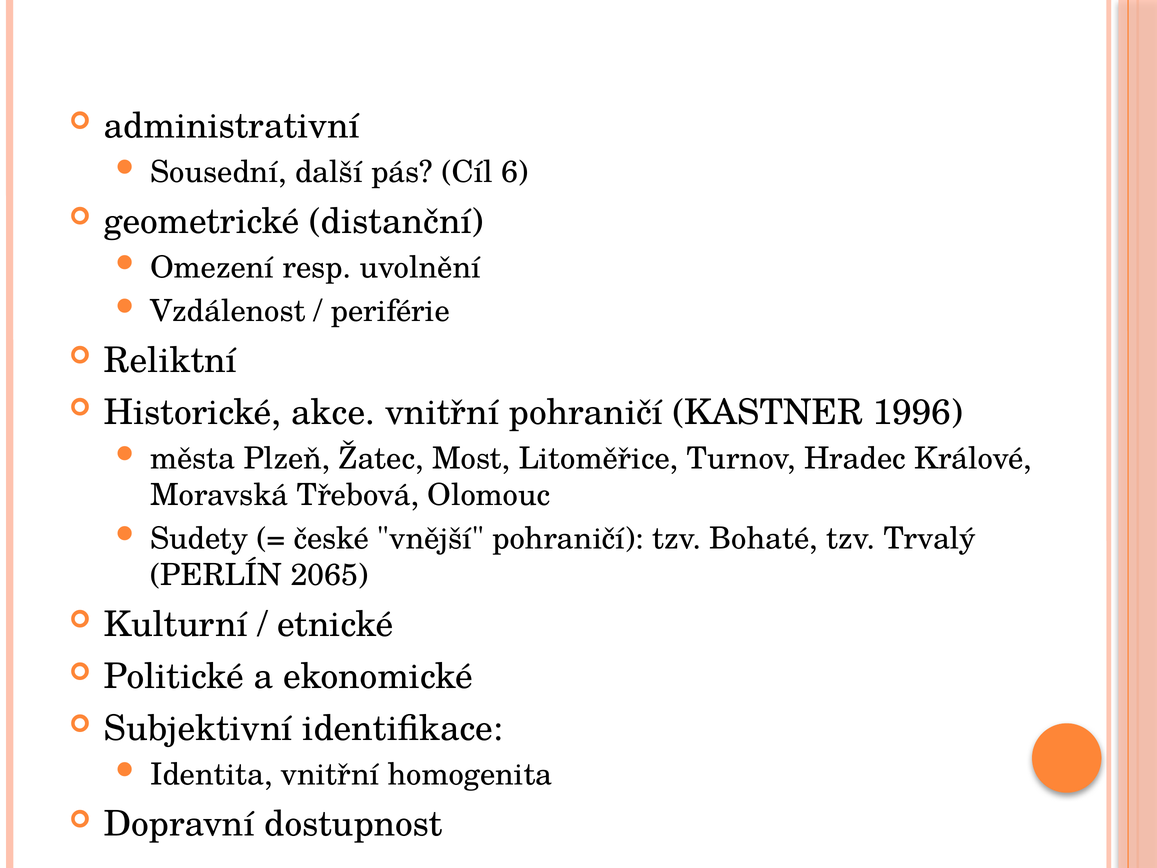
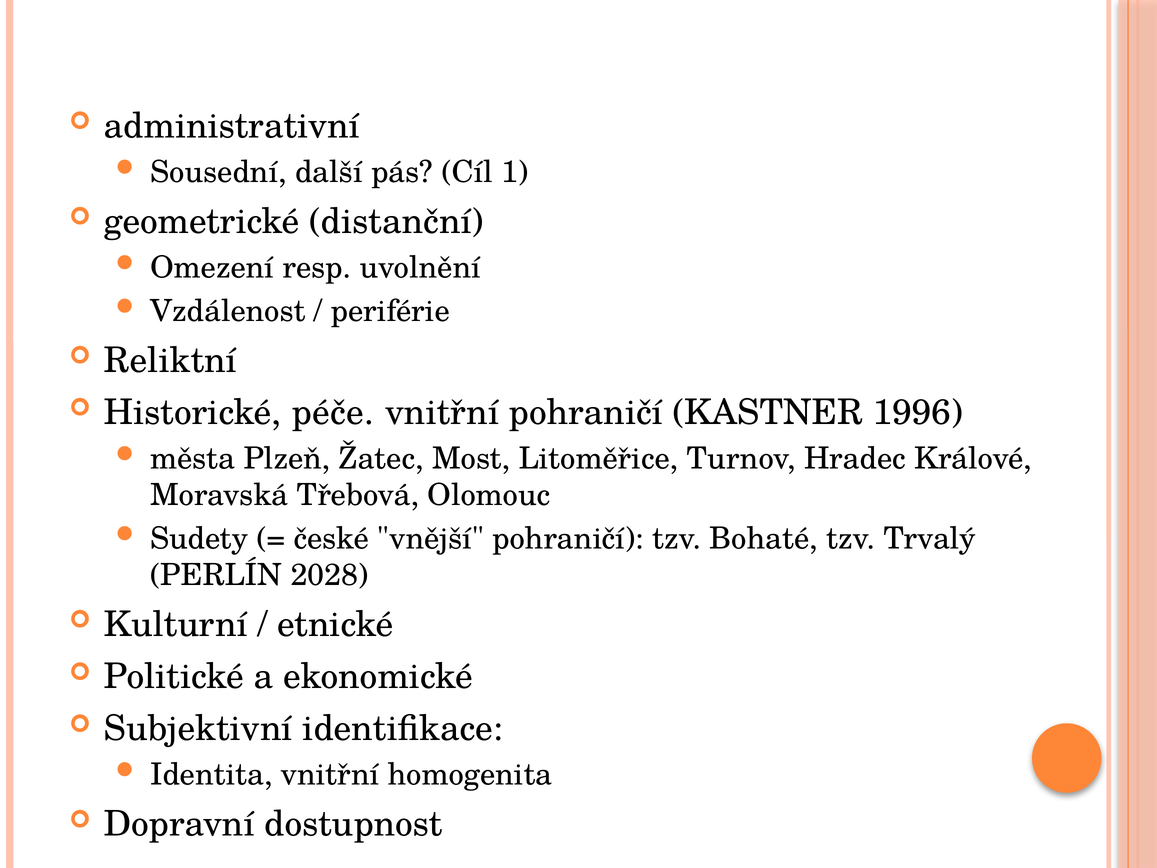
6: 6 -> 1
akce: akce -> péče
2065: 2065 -> 2028
